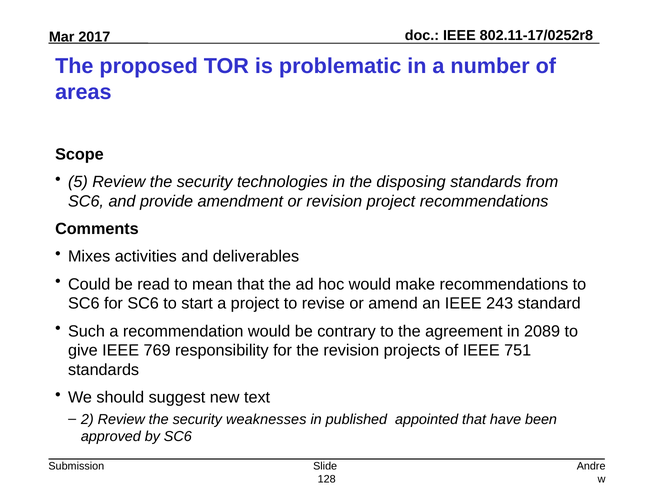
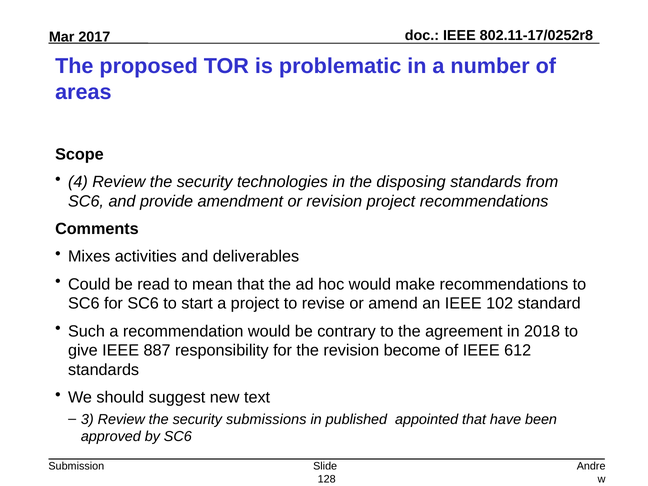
5: 5 -> 4
243: 243 -> 102
2089: 2089 -> 2018
769: 769 -> 887
projects: projects -> become
751: 751 -> 612
2: 2 -> 3
weaknesses: weaknesses -> submissions
